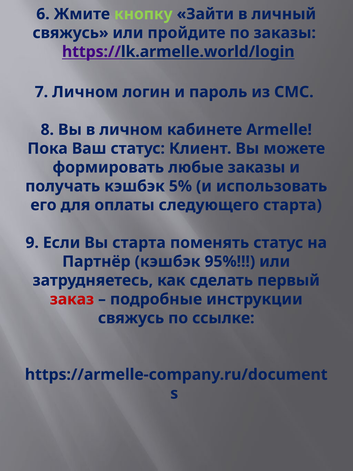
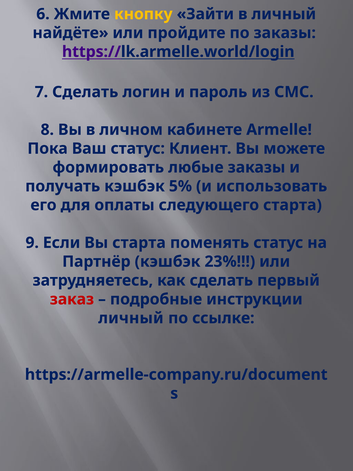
кнопку colour: light green -> yellow
свяжусь at (71, 33): свяжусь -> найдёте
7 Личном: Личном -> Сделать
95%: 95% -> 23%
свяжусь at (131, 318): свяжусь -> личный
